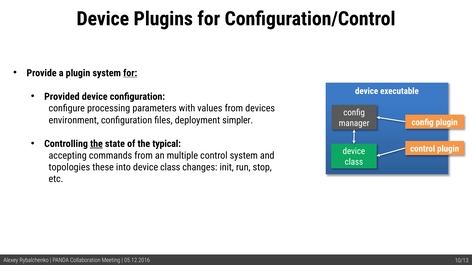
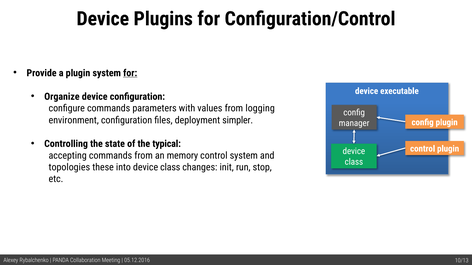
Provided: Provided -> Organize
configure processing: processing -> commands
devices: devices -> logging
the at (96, 144) underline: present -> none
multiple: multiple -> memory
